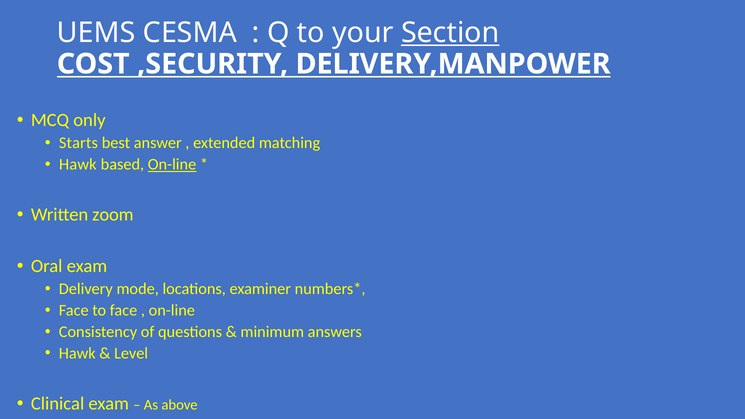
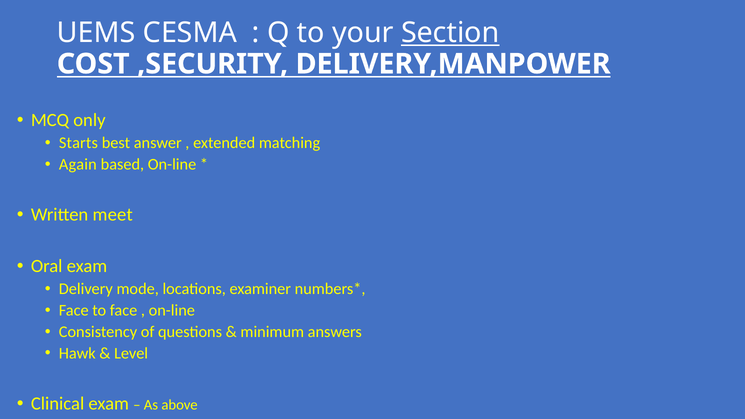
Hawk at (78, 164): Hawk -> Again
On-line at (172, 164) underline: present -> none
zoom: zoom -> meet
